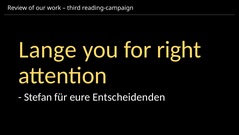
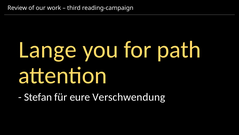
right: right -> path
Entscheidenden: Entscheidenden -> Verschwendung
